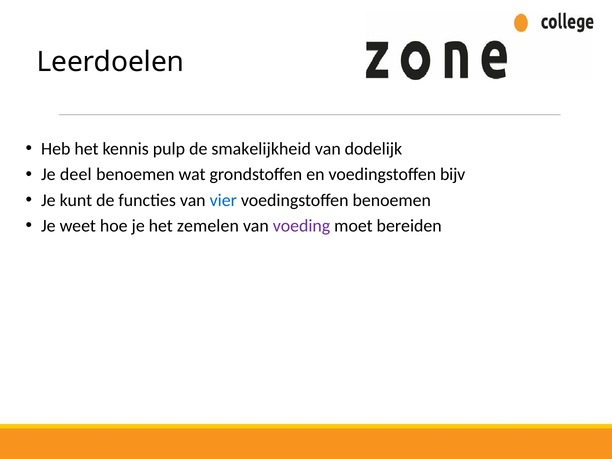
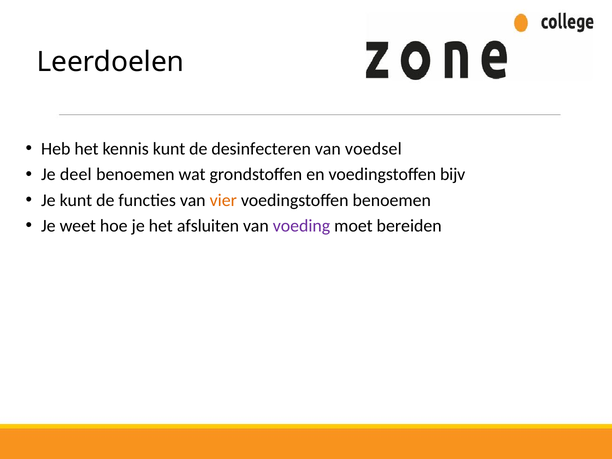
kennis pulp: pulp -> kunt
smakelijkheid: smakelijkheid -> desinfecteren
dodelijk: dodelijk -> voedsel
vier colour: blue -> orange
zemelen: zemelen -> afsluiten
